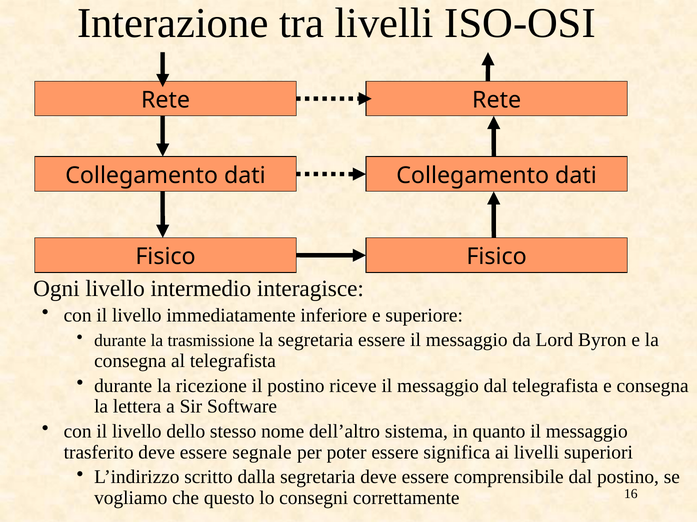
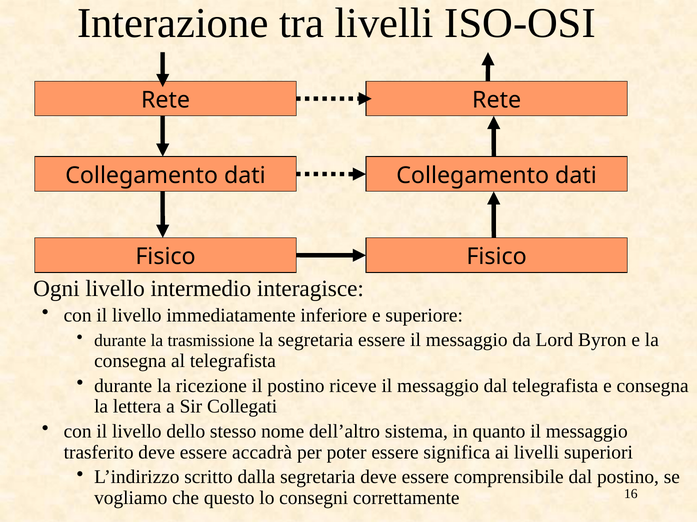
Software: Software -> Collegati
segnale: segnale -> accadrà
